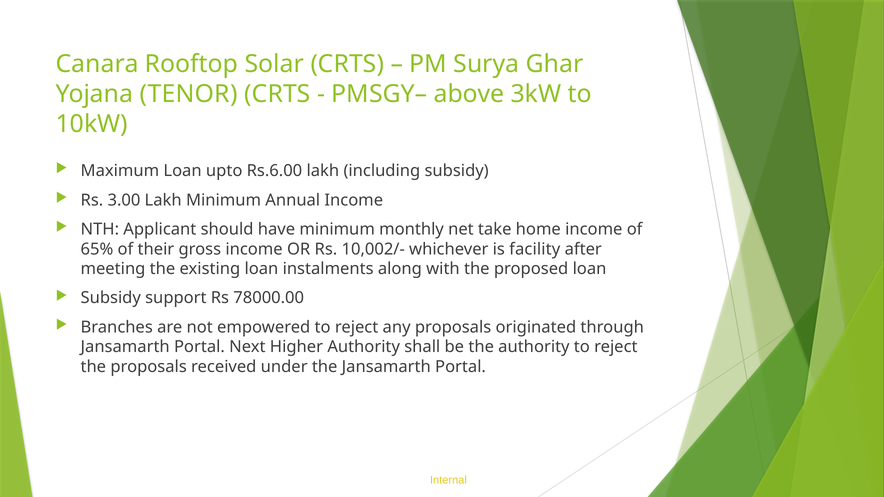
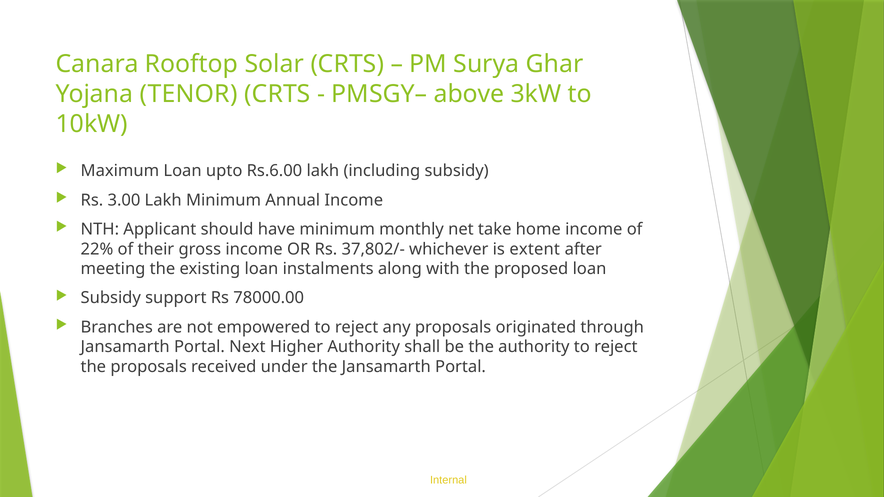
65%: 65% -> 22%
10,002/-: 10,002/- -> 37,802/-
facility: facility -> extent
